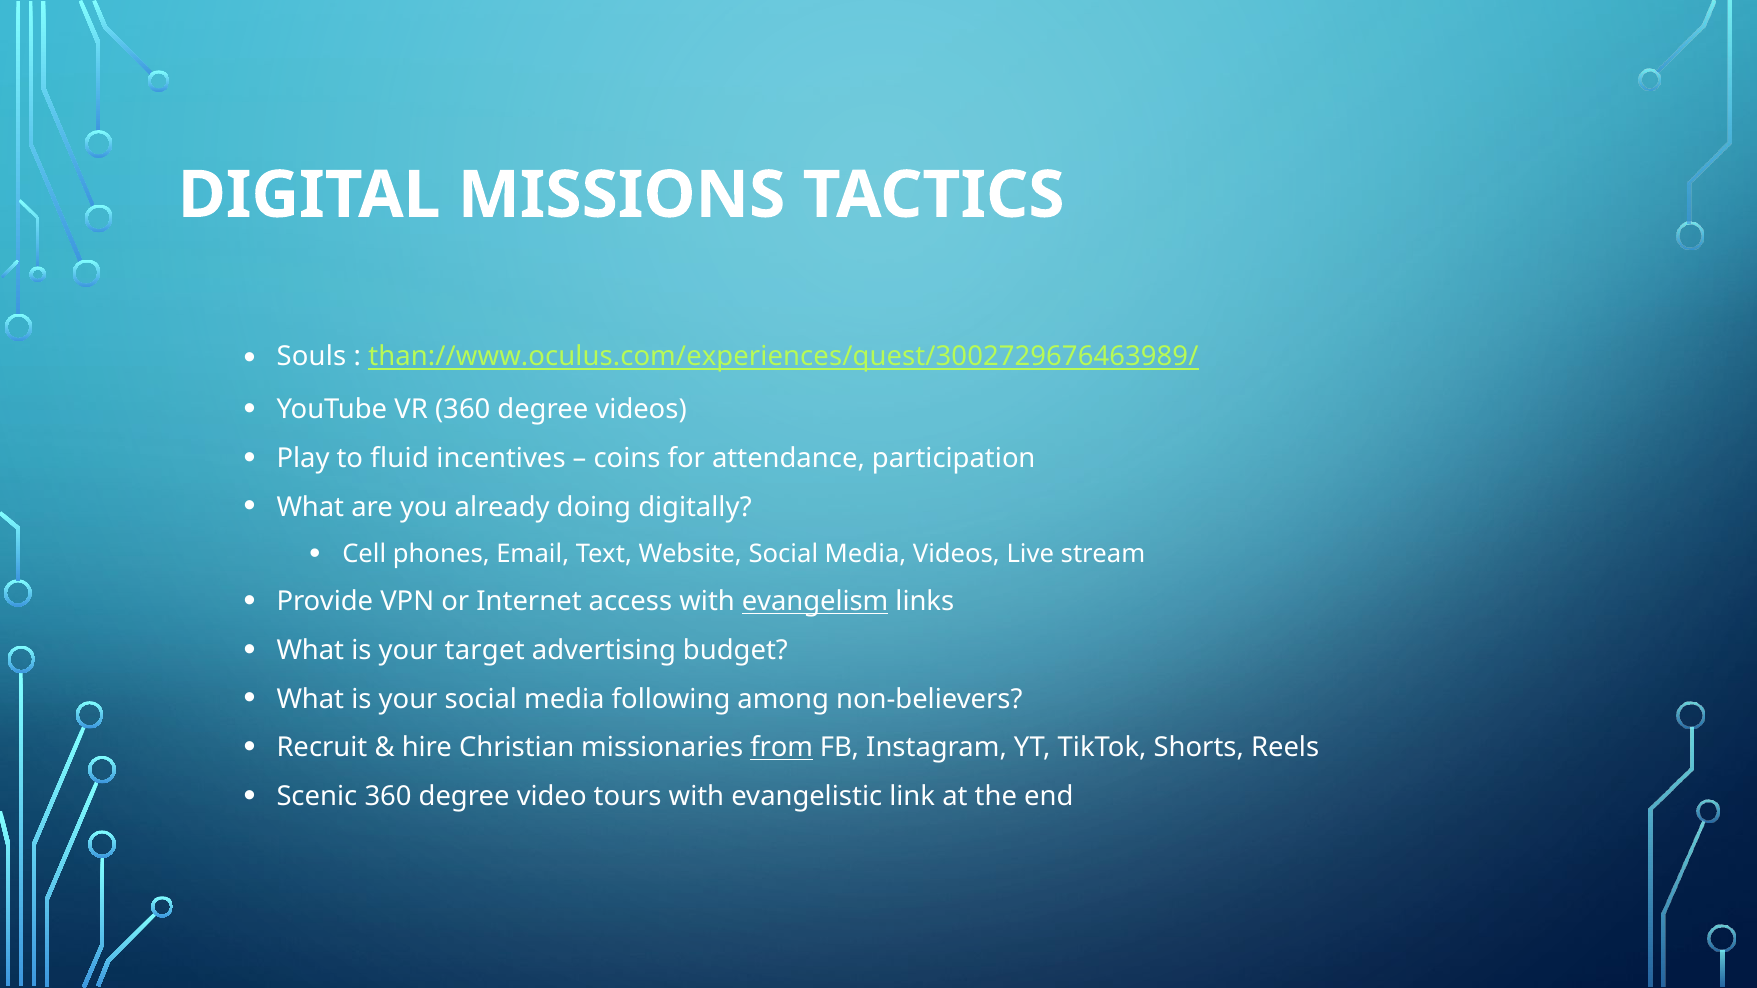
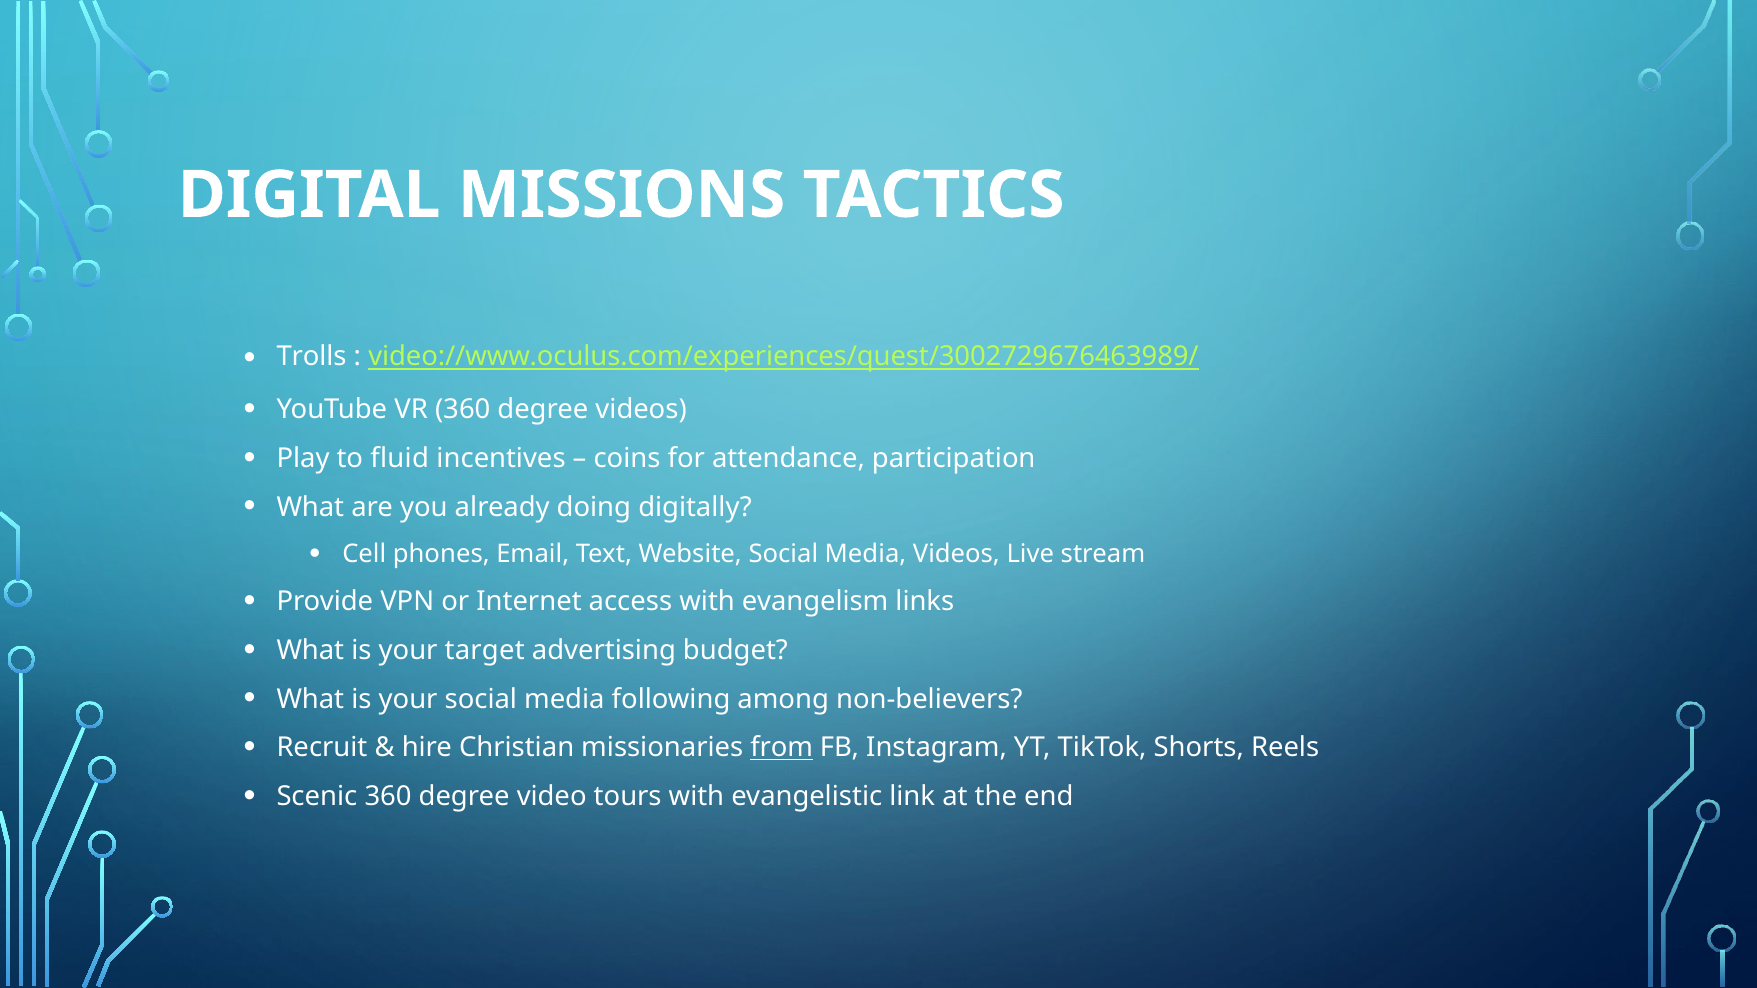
Souls: Souls -> Trolls
than://www.oculus.com/experiences/quest/3002729676463989/: than://www.oculus.com/experiences/quest/3002729676463989/ -> video://www.oculus.com/experiences/quest/3002729676463989/
evangelism underline: present -> none
